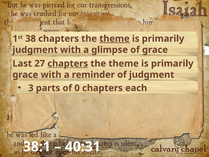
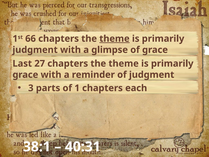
38: 38 -> 66
chapters at (68, 63) underline: present -> none
of 0: 0 -> 1
